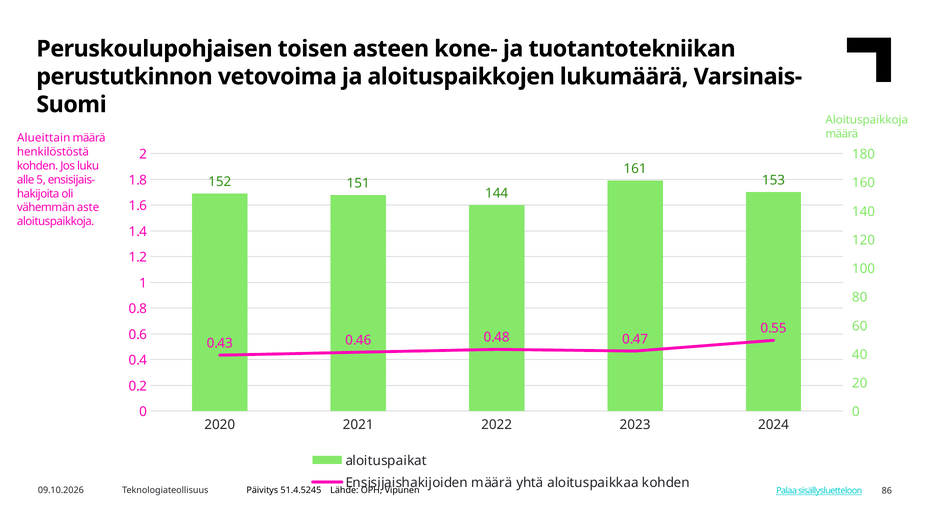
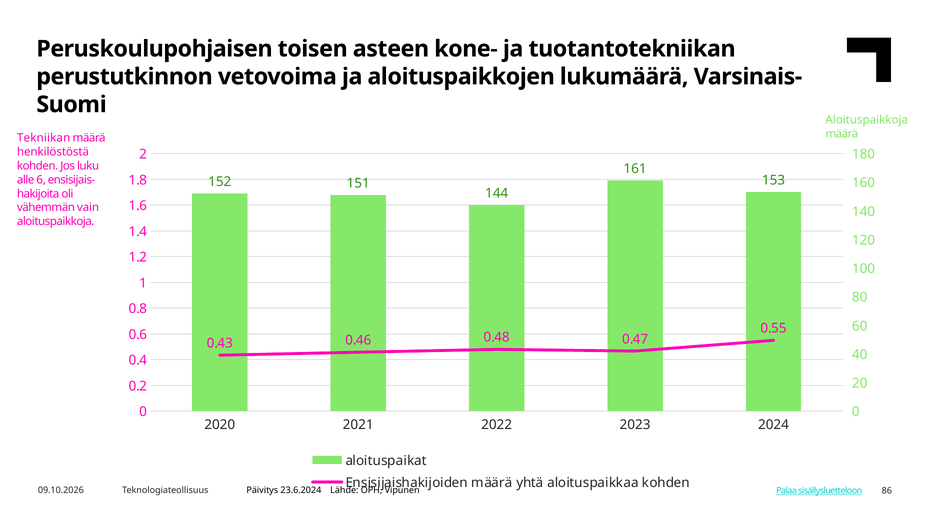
Alueittain: Alueittain -> Tekniikan
5: 5 -> 6
aste: aste -> vain
51.4.5245: 51.4.5245 -> 23.6.2024
